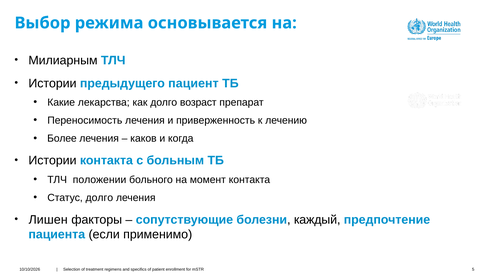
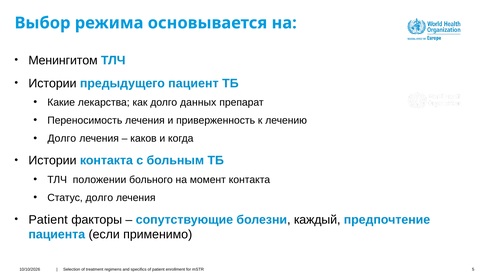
Милиарным: Милиарным -> Менингитом
возраст: возраст -> данных
Более at (62, 138): Более -> Долго
Лишен at (48, 220): Лишен -> Patient
